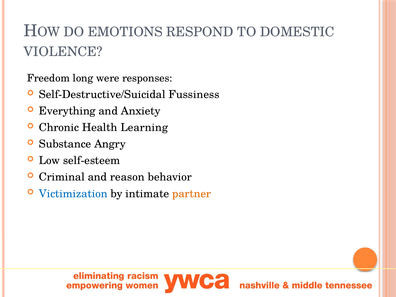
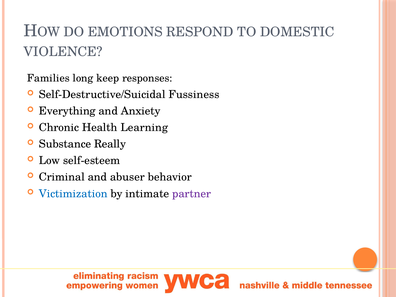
Freedom: Freedom -> Families
were: were -> keep
Angry: Angry -> Really
reason: reason -> abuser
partner colour: orange -> purple
